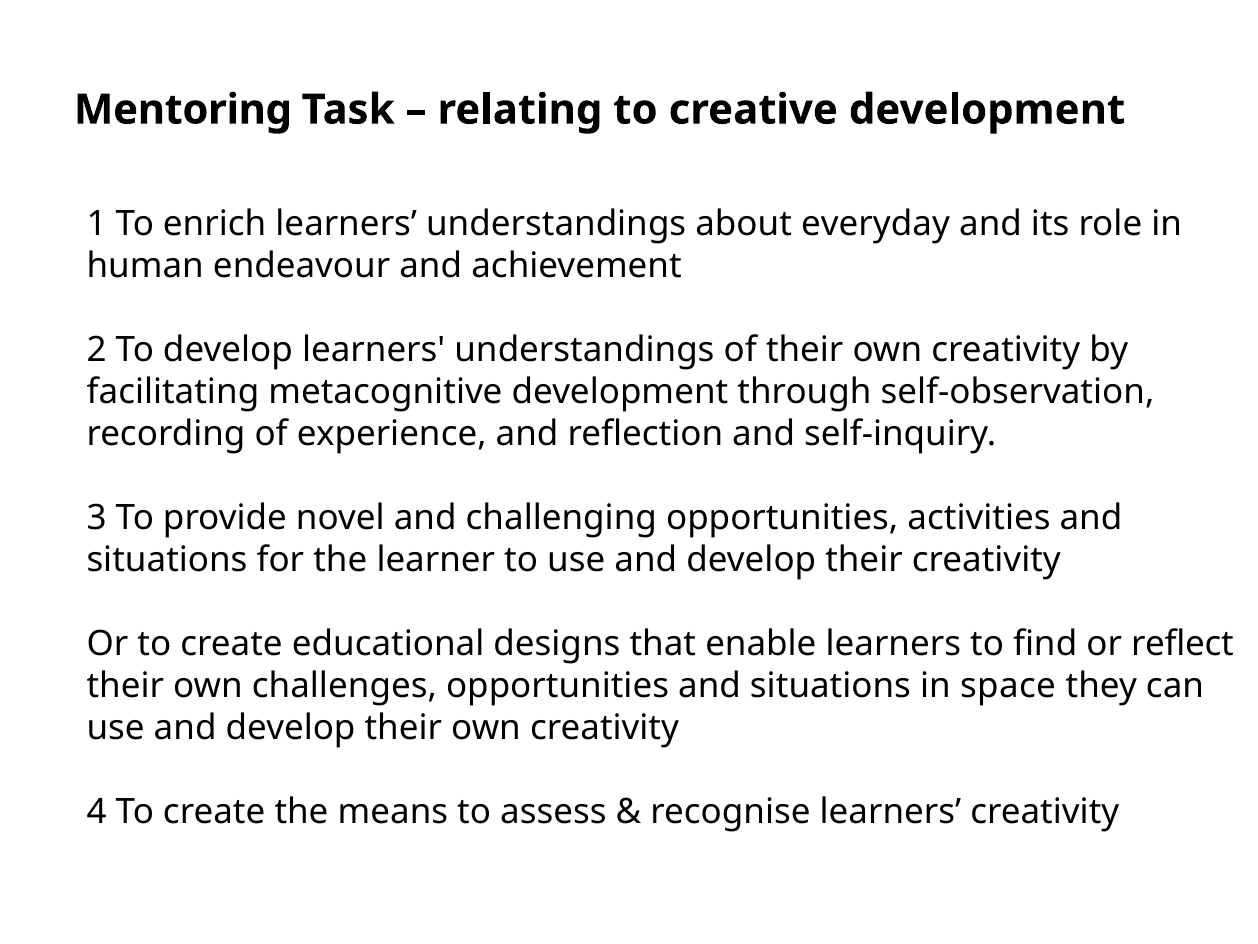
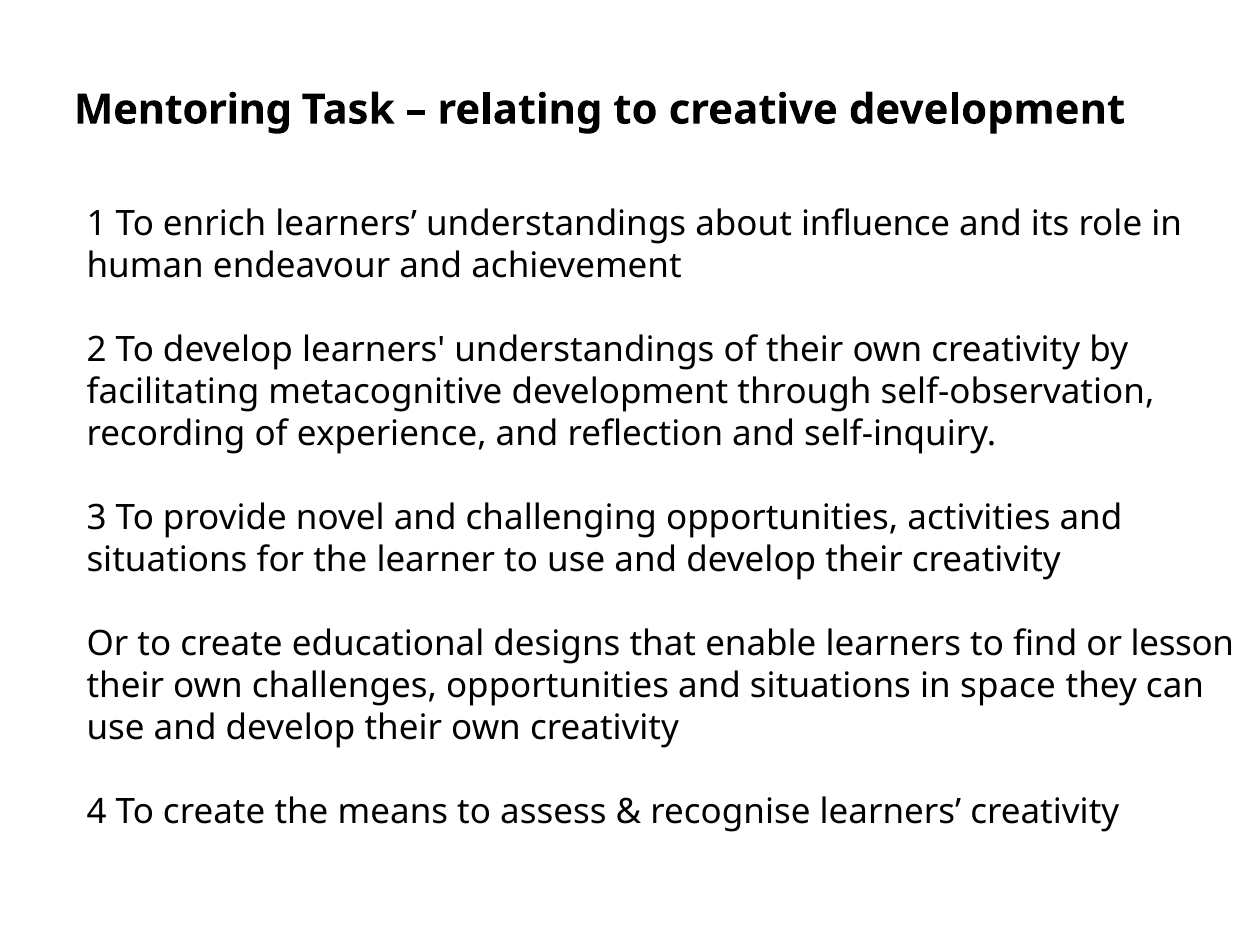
everyday: everyday -> influence
reflect: reflect -> lesson
